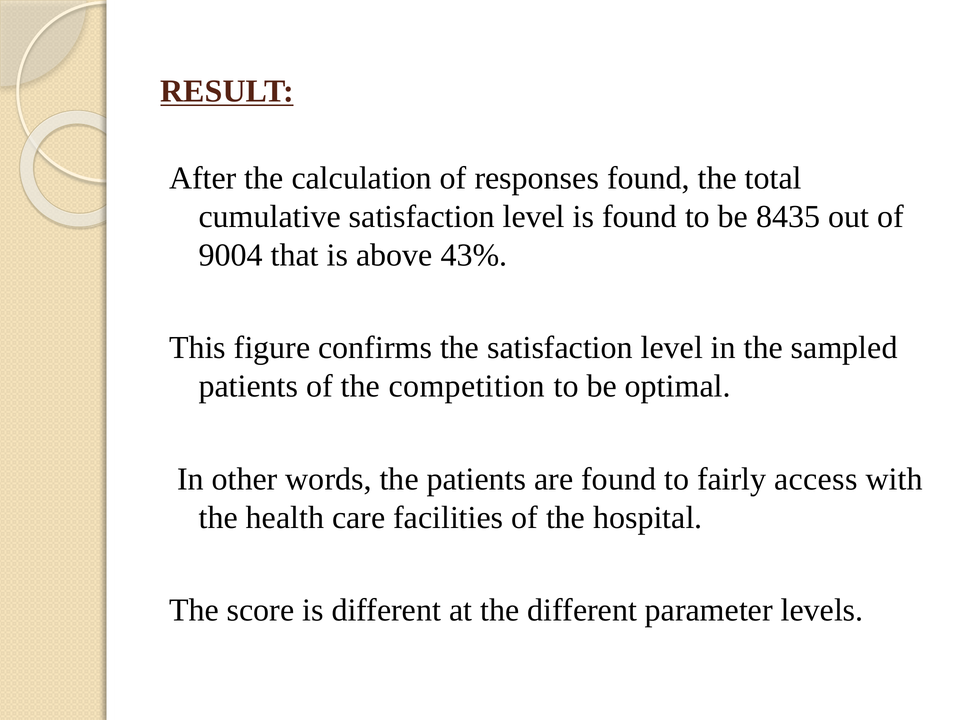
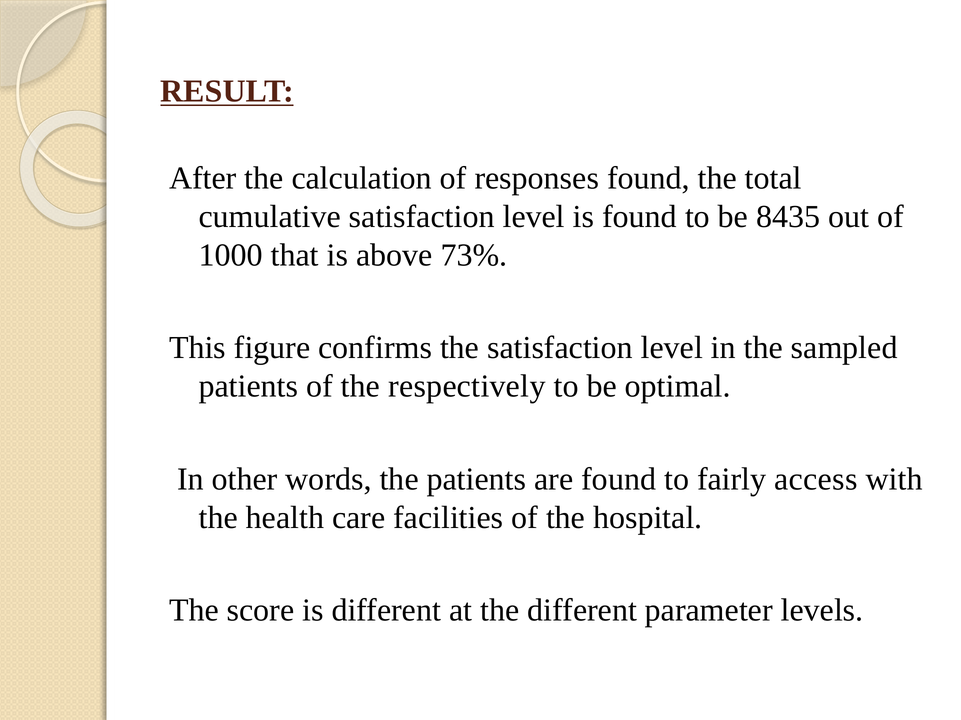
9004: 9004 -> 1000
43%: 43% -> 73%
competition: competition -> respectively
